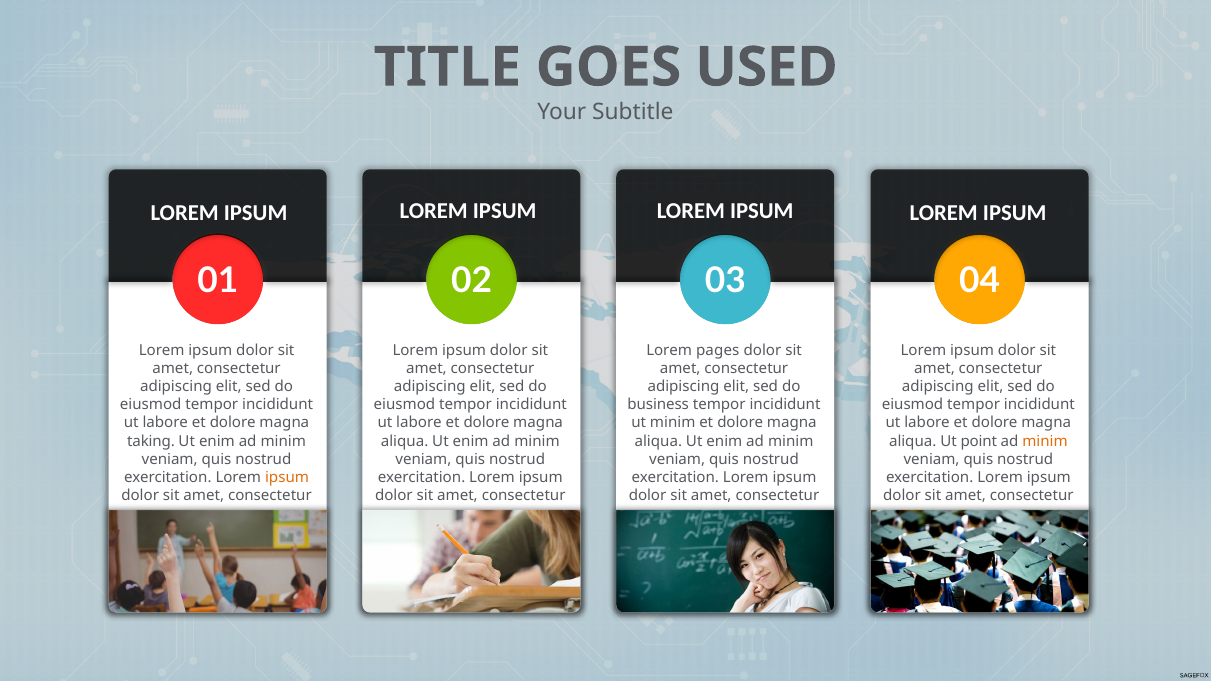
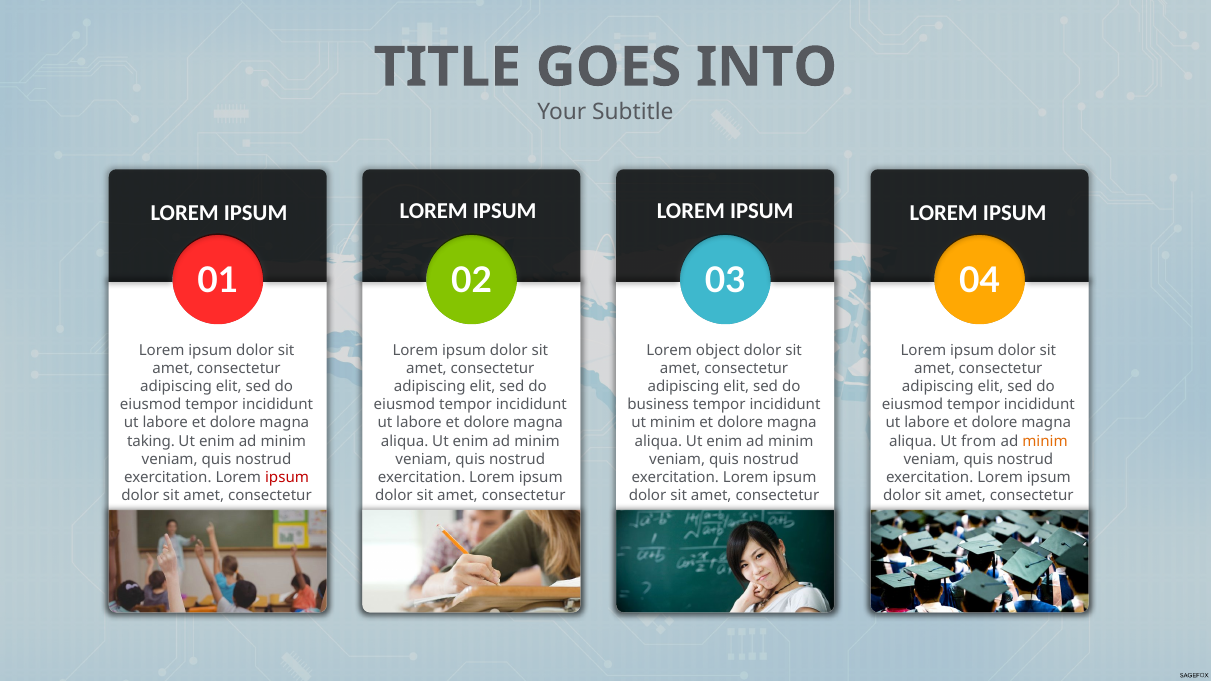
USED: USED -> INTO
pages: pages -> object
point: point -> from
ipsum at (287, 478) colour: orange -> red
